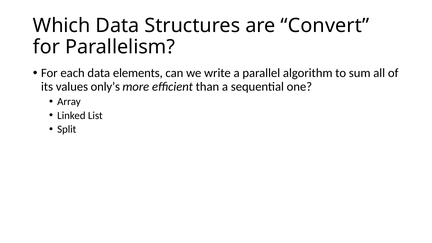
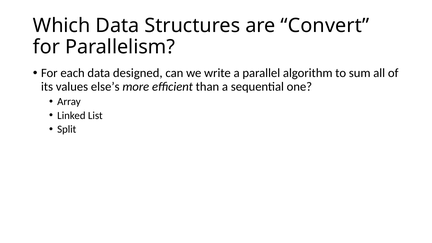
elements: elements -> designed
only’s: only’s -> else’s
